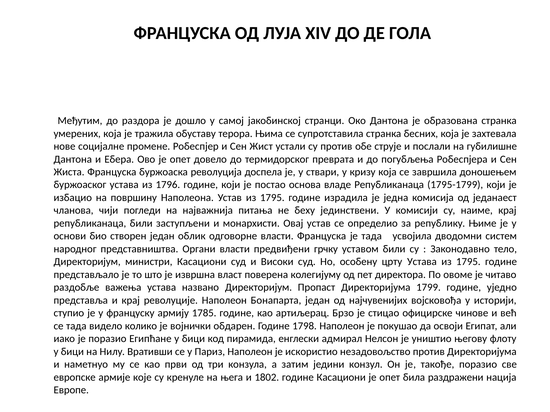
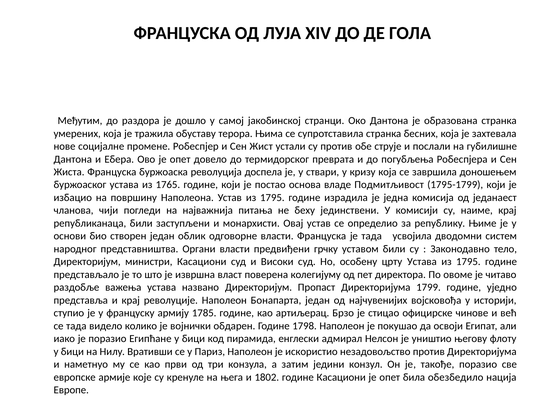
1796: 1796 -> 1765
владе Републиканаца: Републиканаца -> Подмитљивост
раздражени: раздражени -> обезбедило
